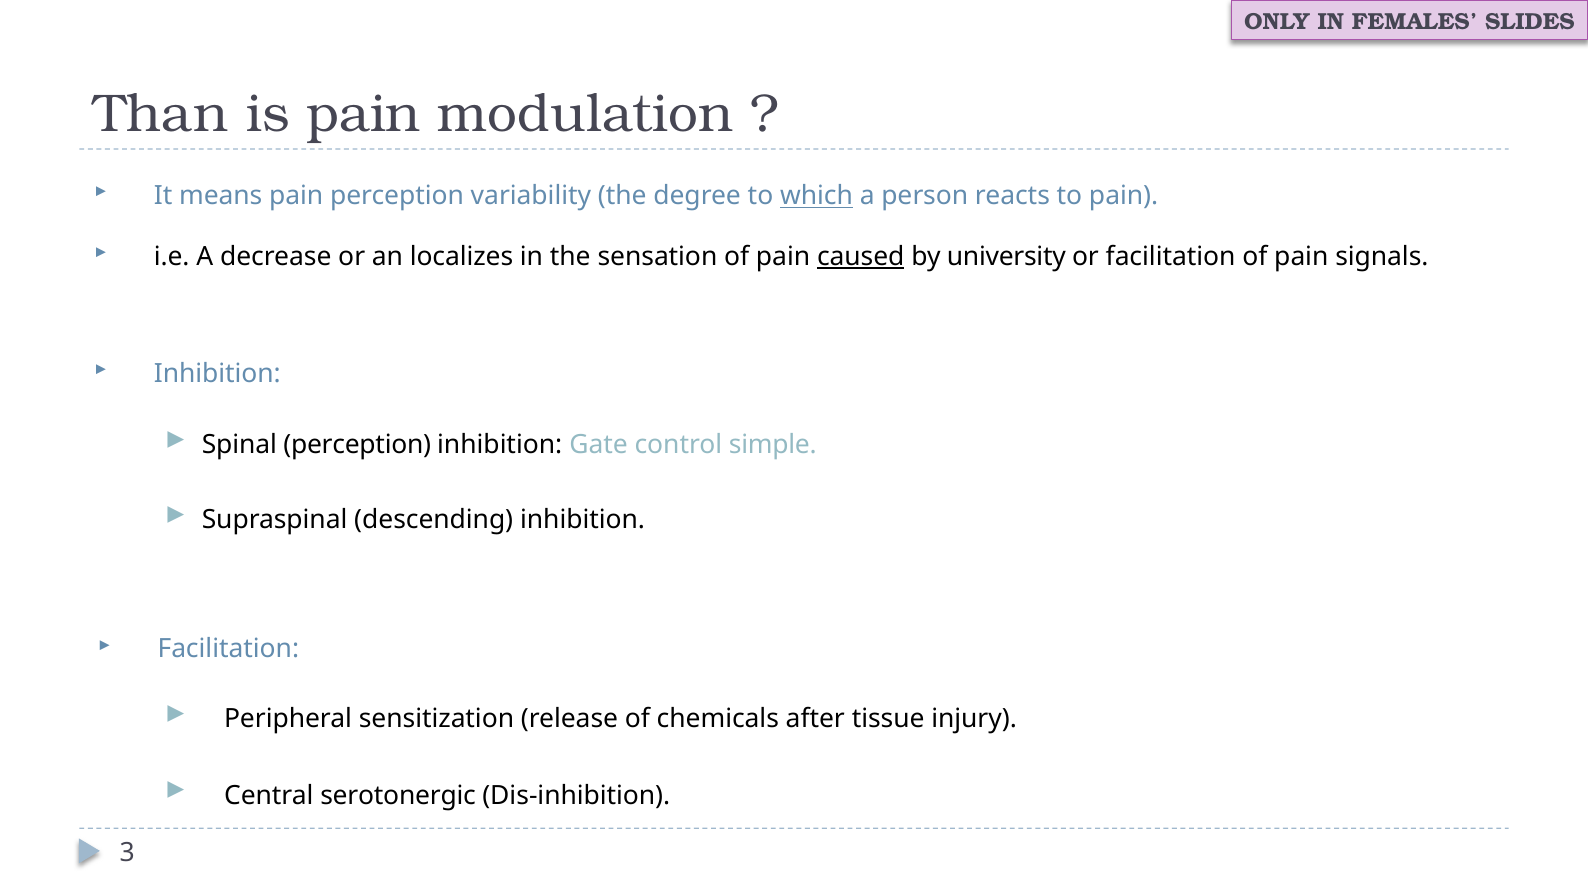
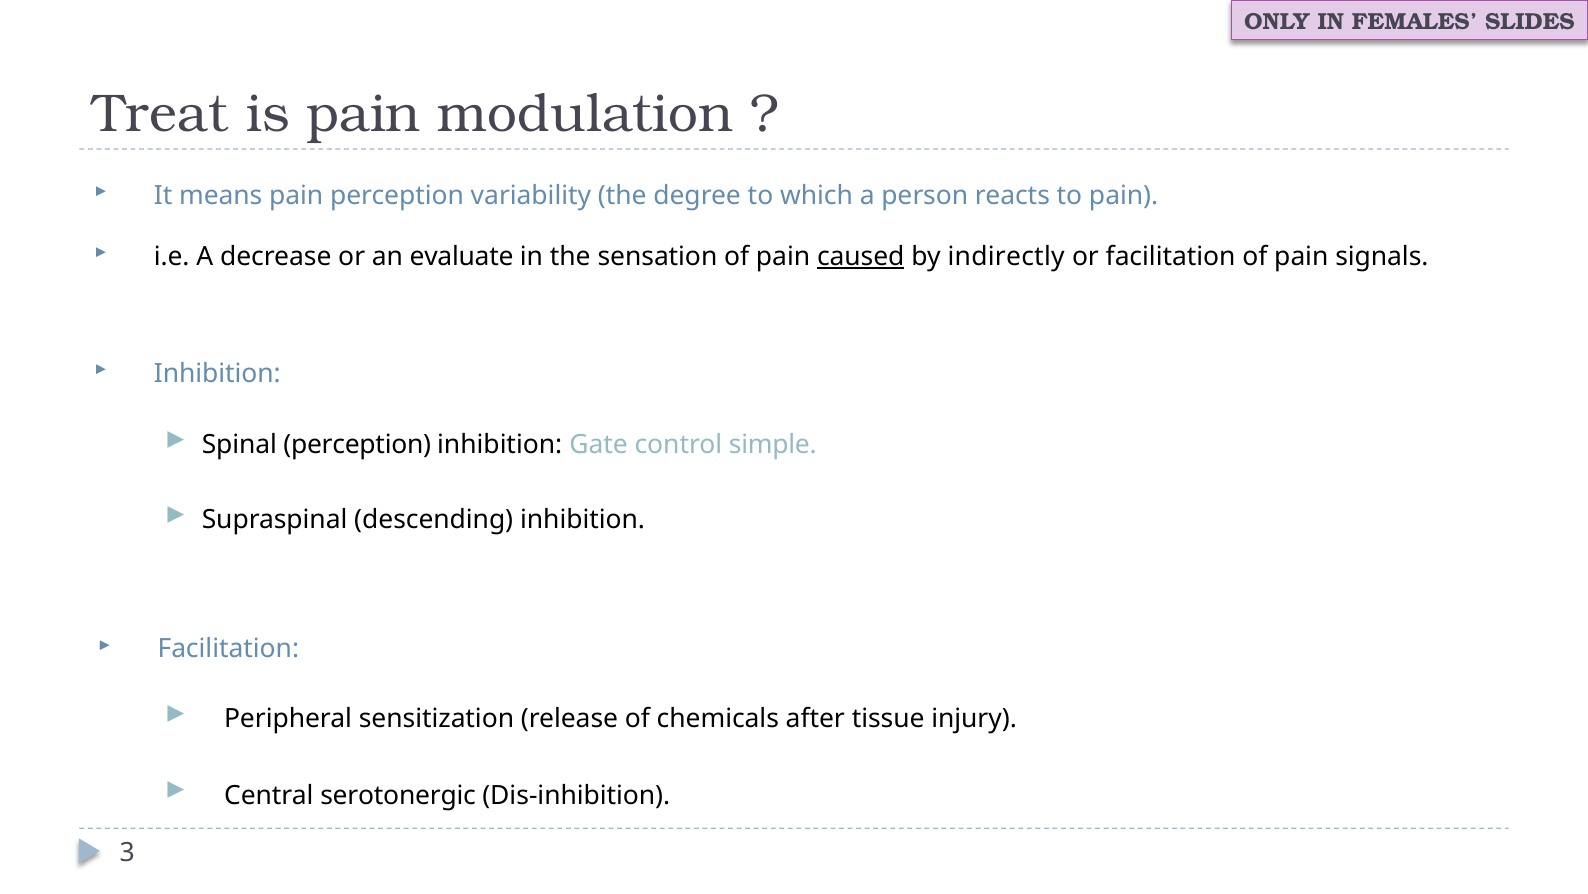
Than: Than -> Treat
which underline: present -> none
localizes: localizes -> evaluate
university: university -> indirectly
